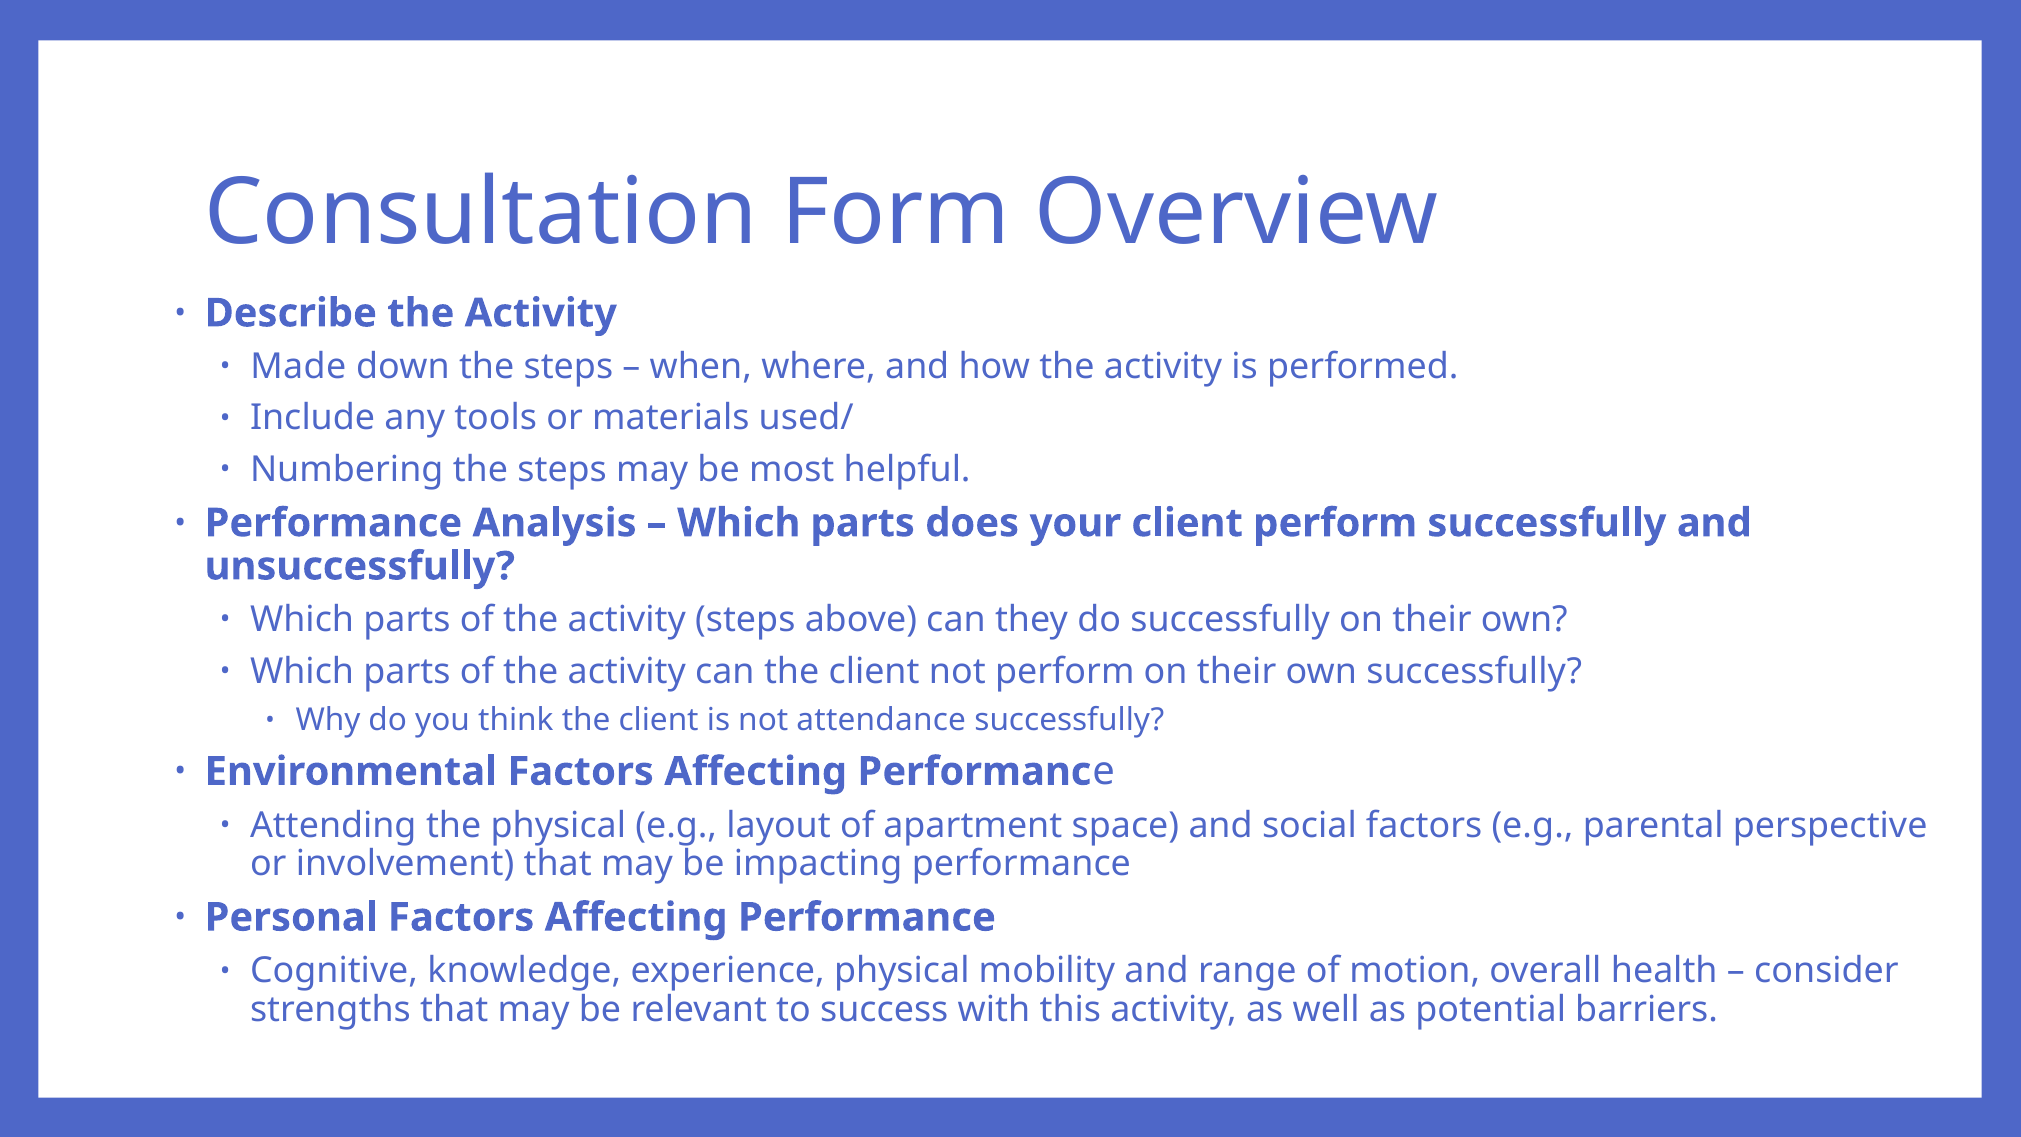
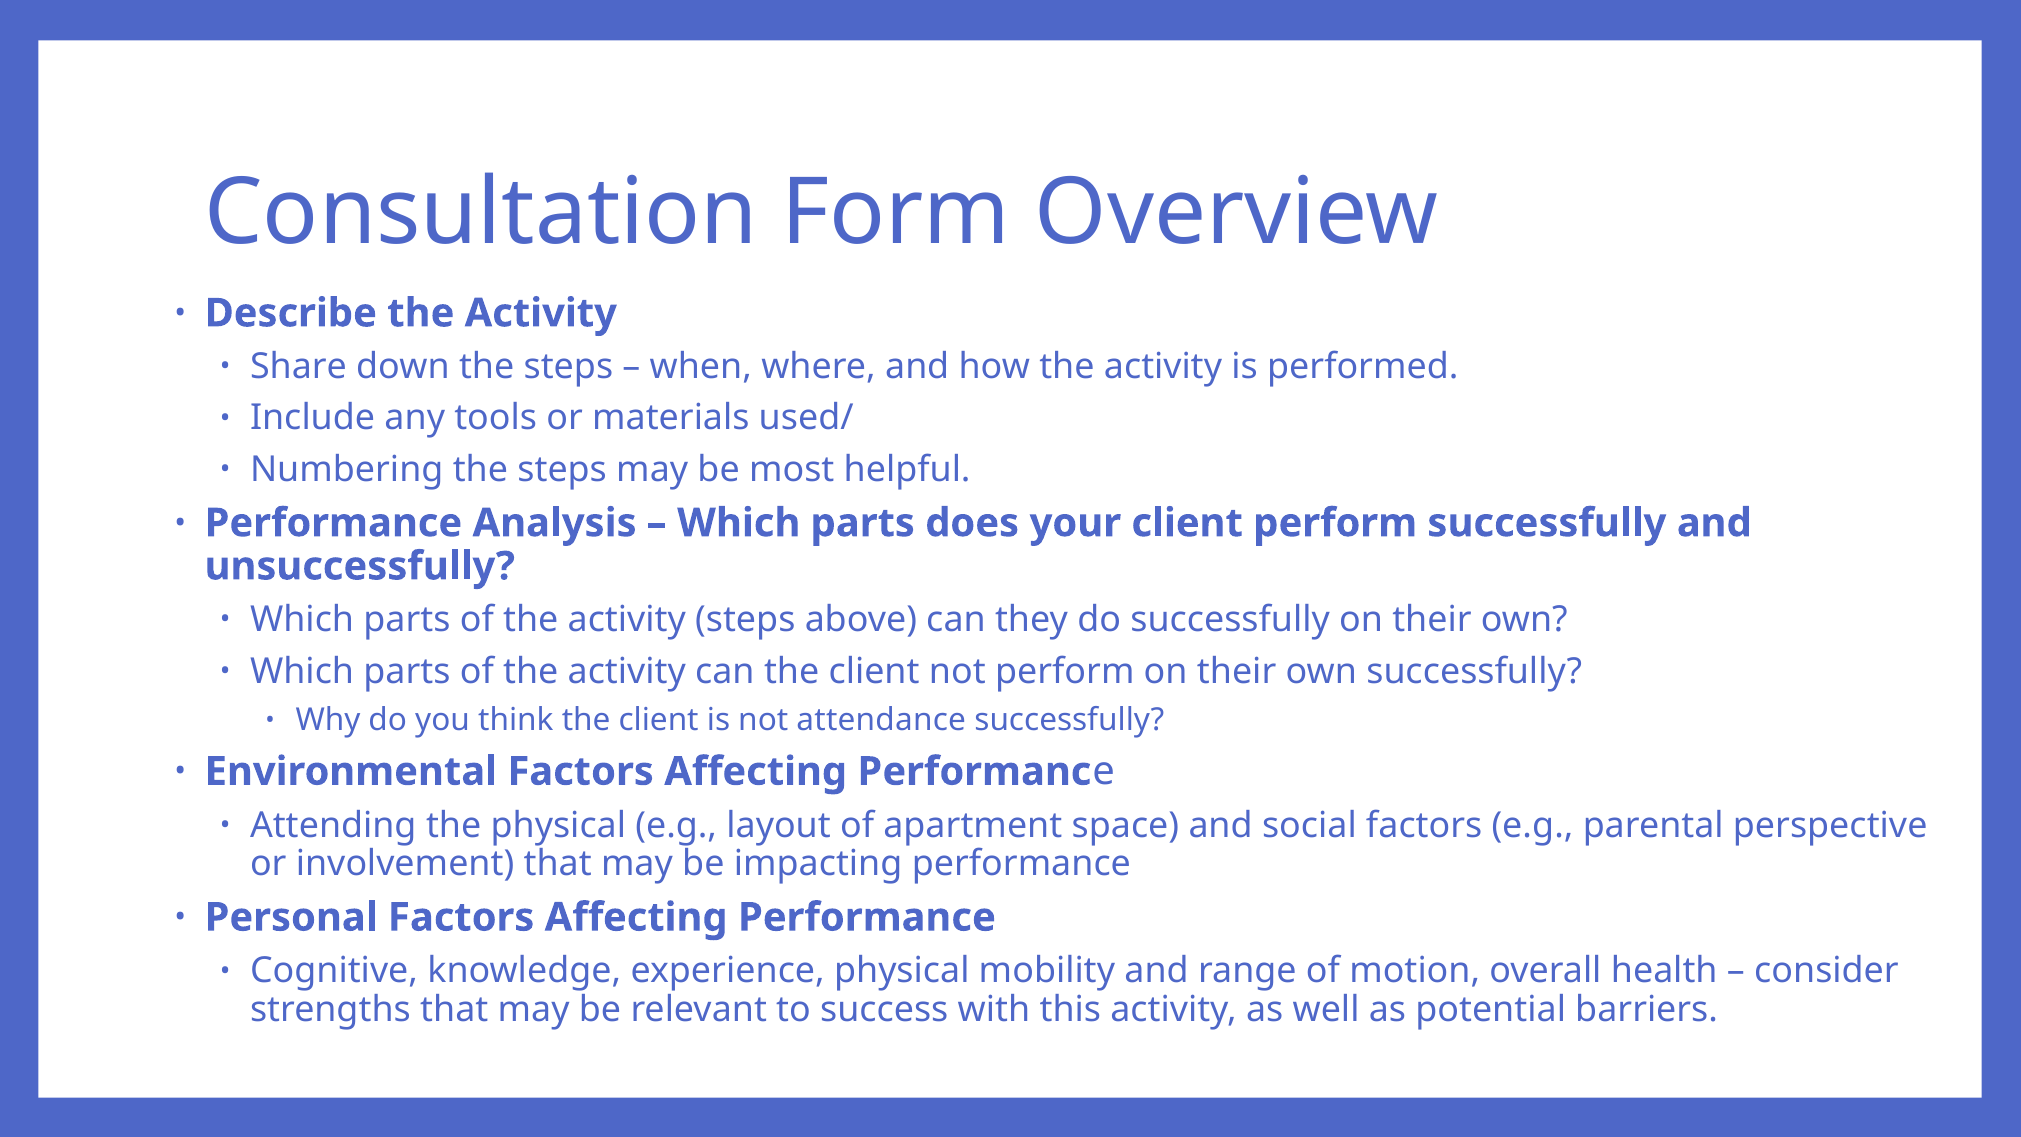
Made: Made -> Share
